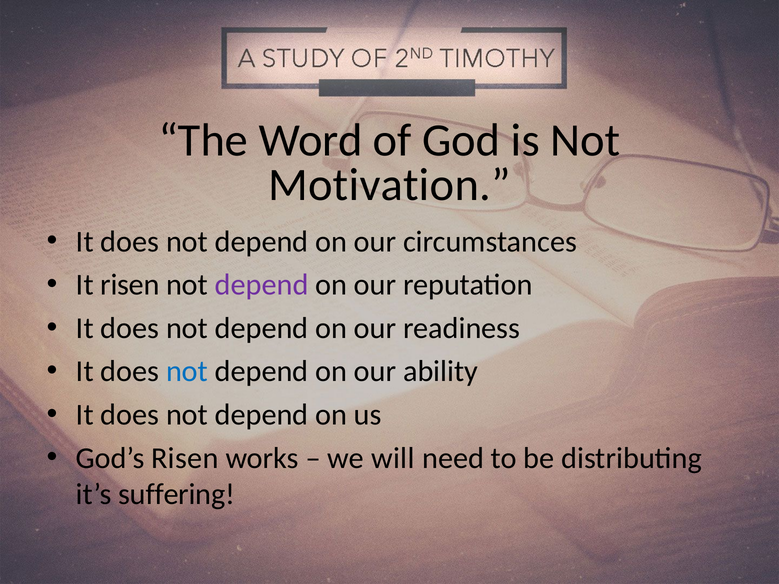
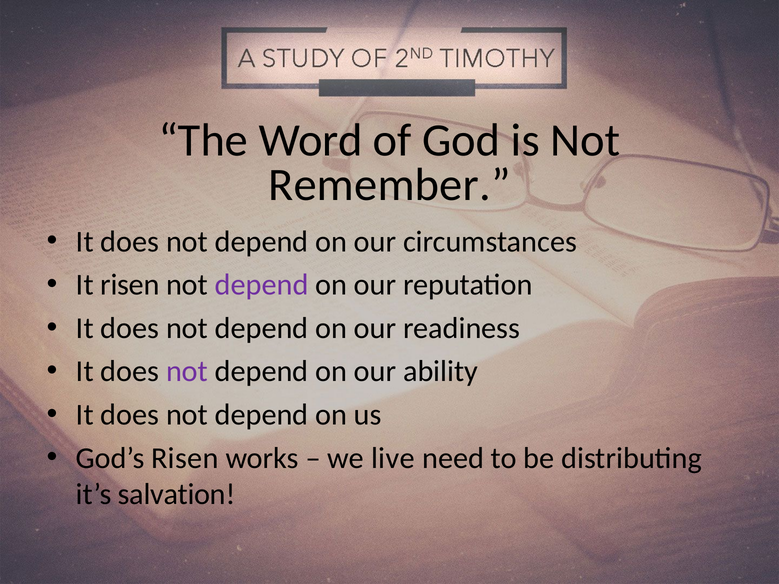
Motivation: Motivation -> Remember
not at (187, 372) colour: blue -> purple
will: will -> live
suffering: suffering -> salvation
